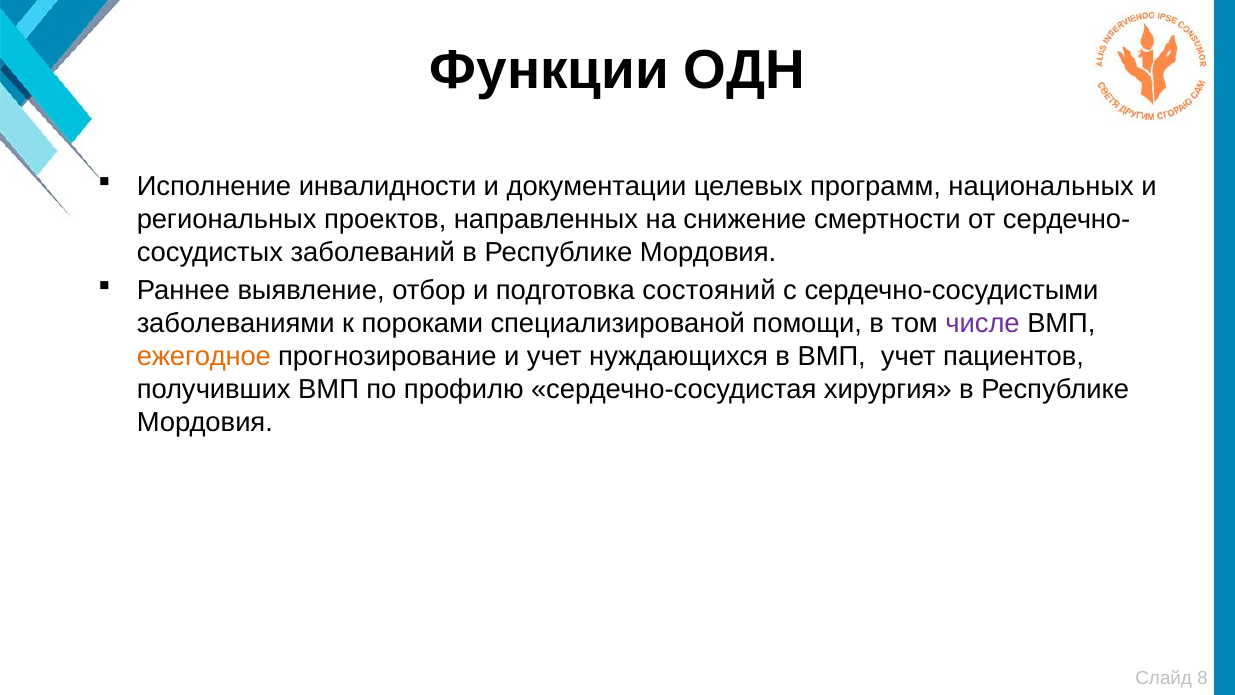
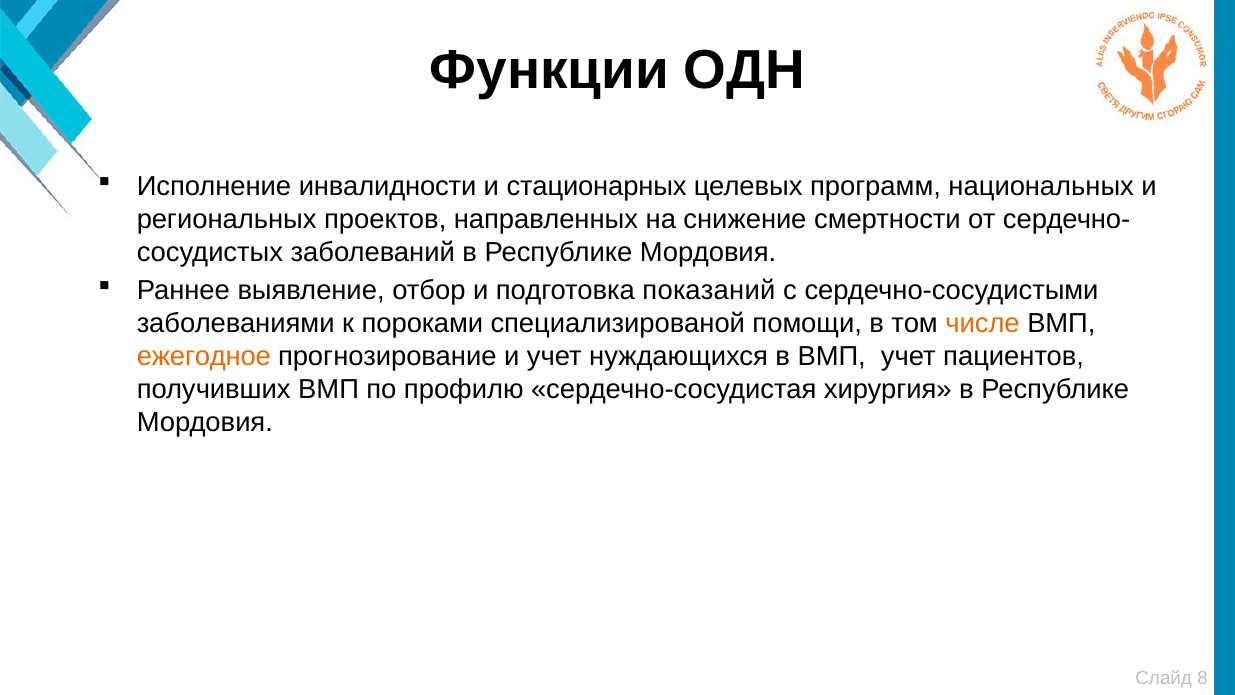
документации: документации -> стационарных
состояний: состояний -> показаний
числе colour: purple -> orange
